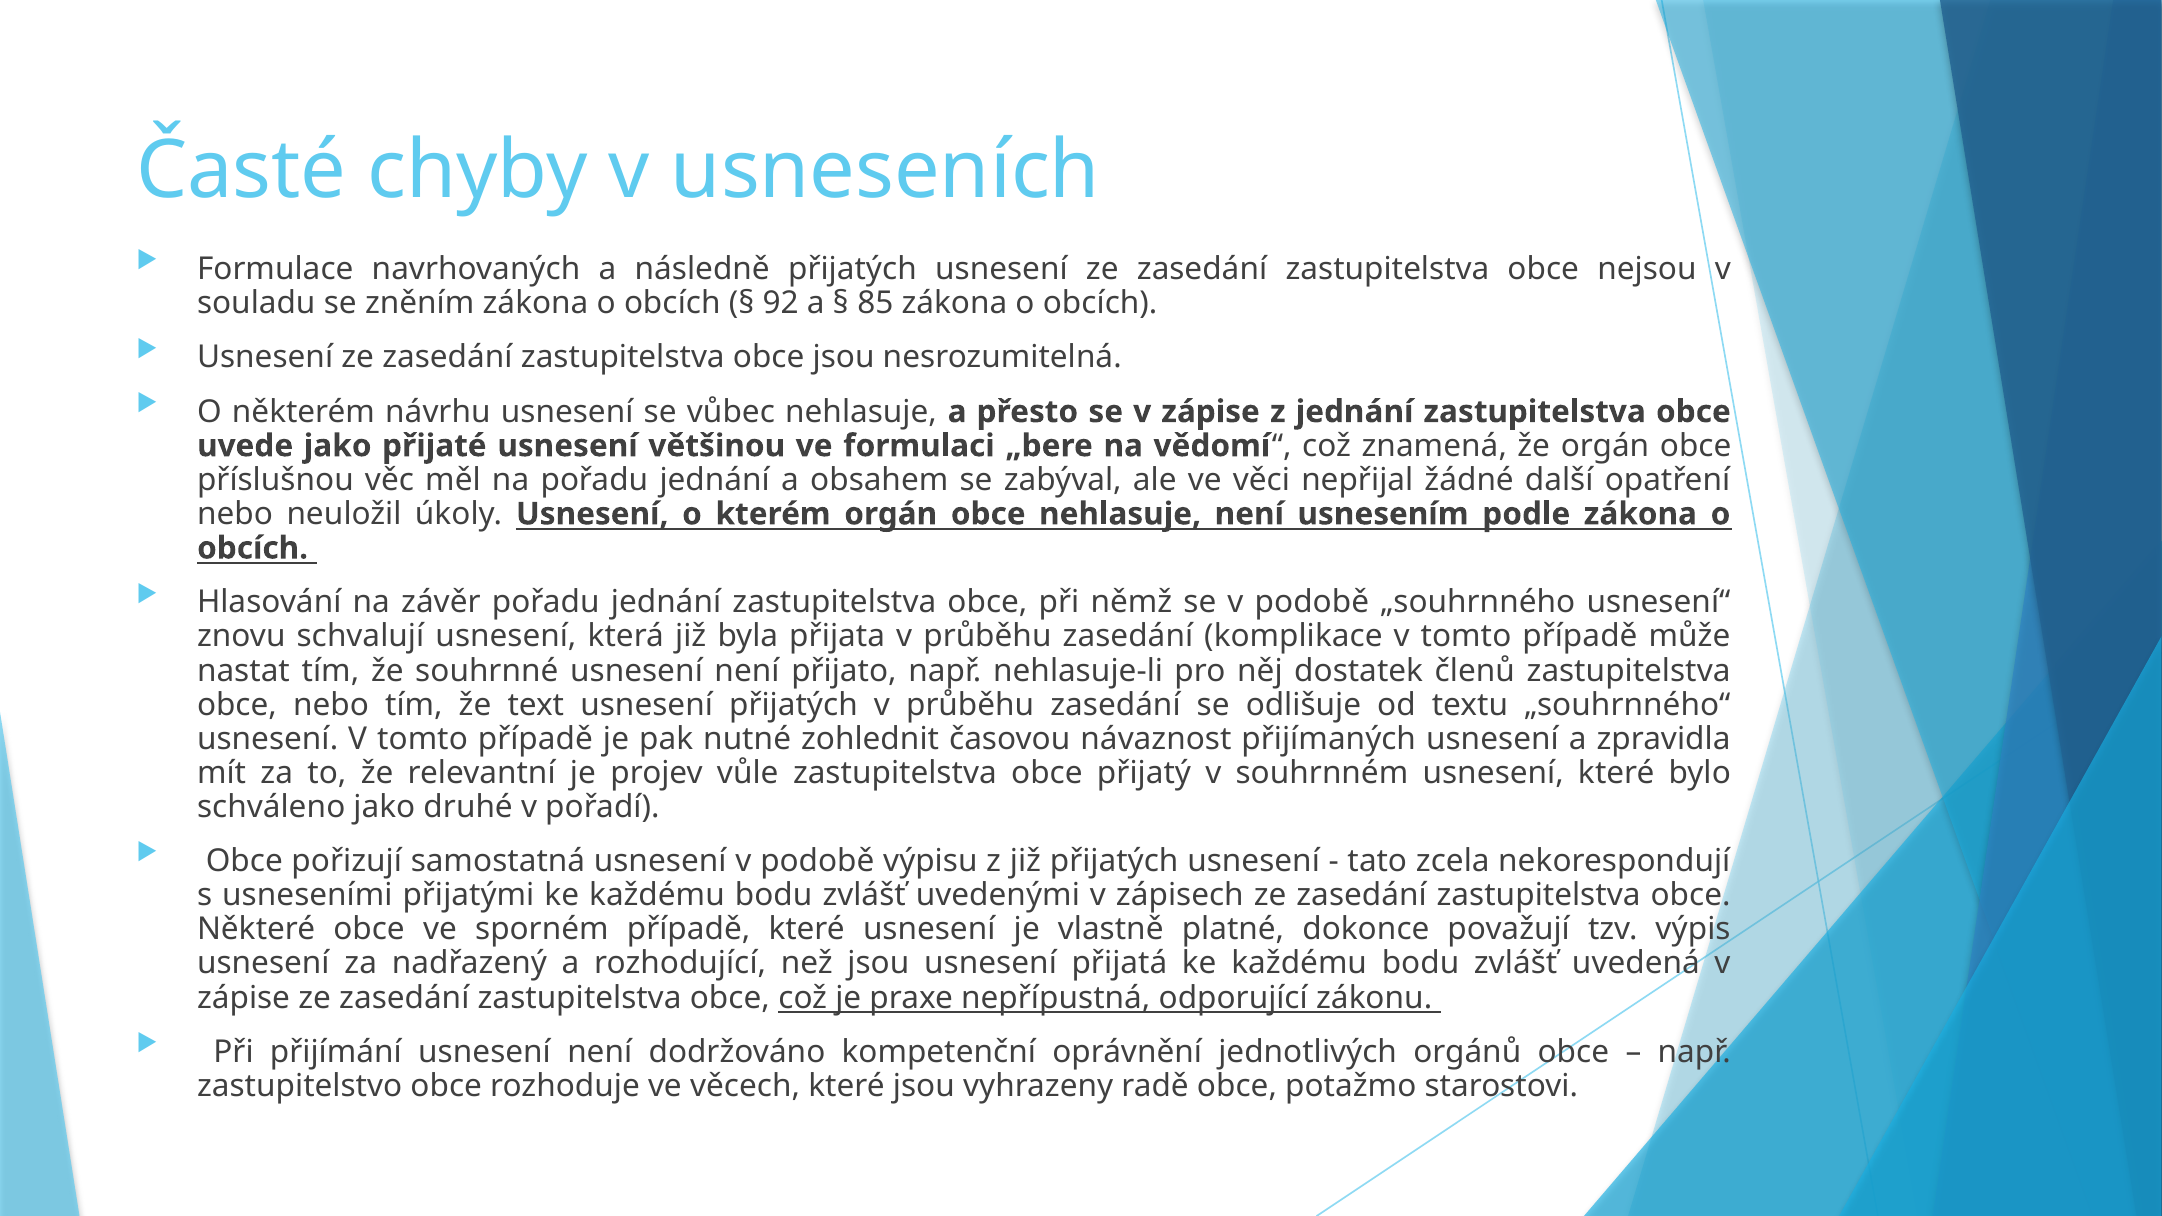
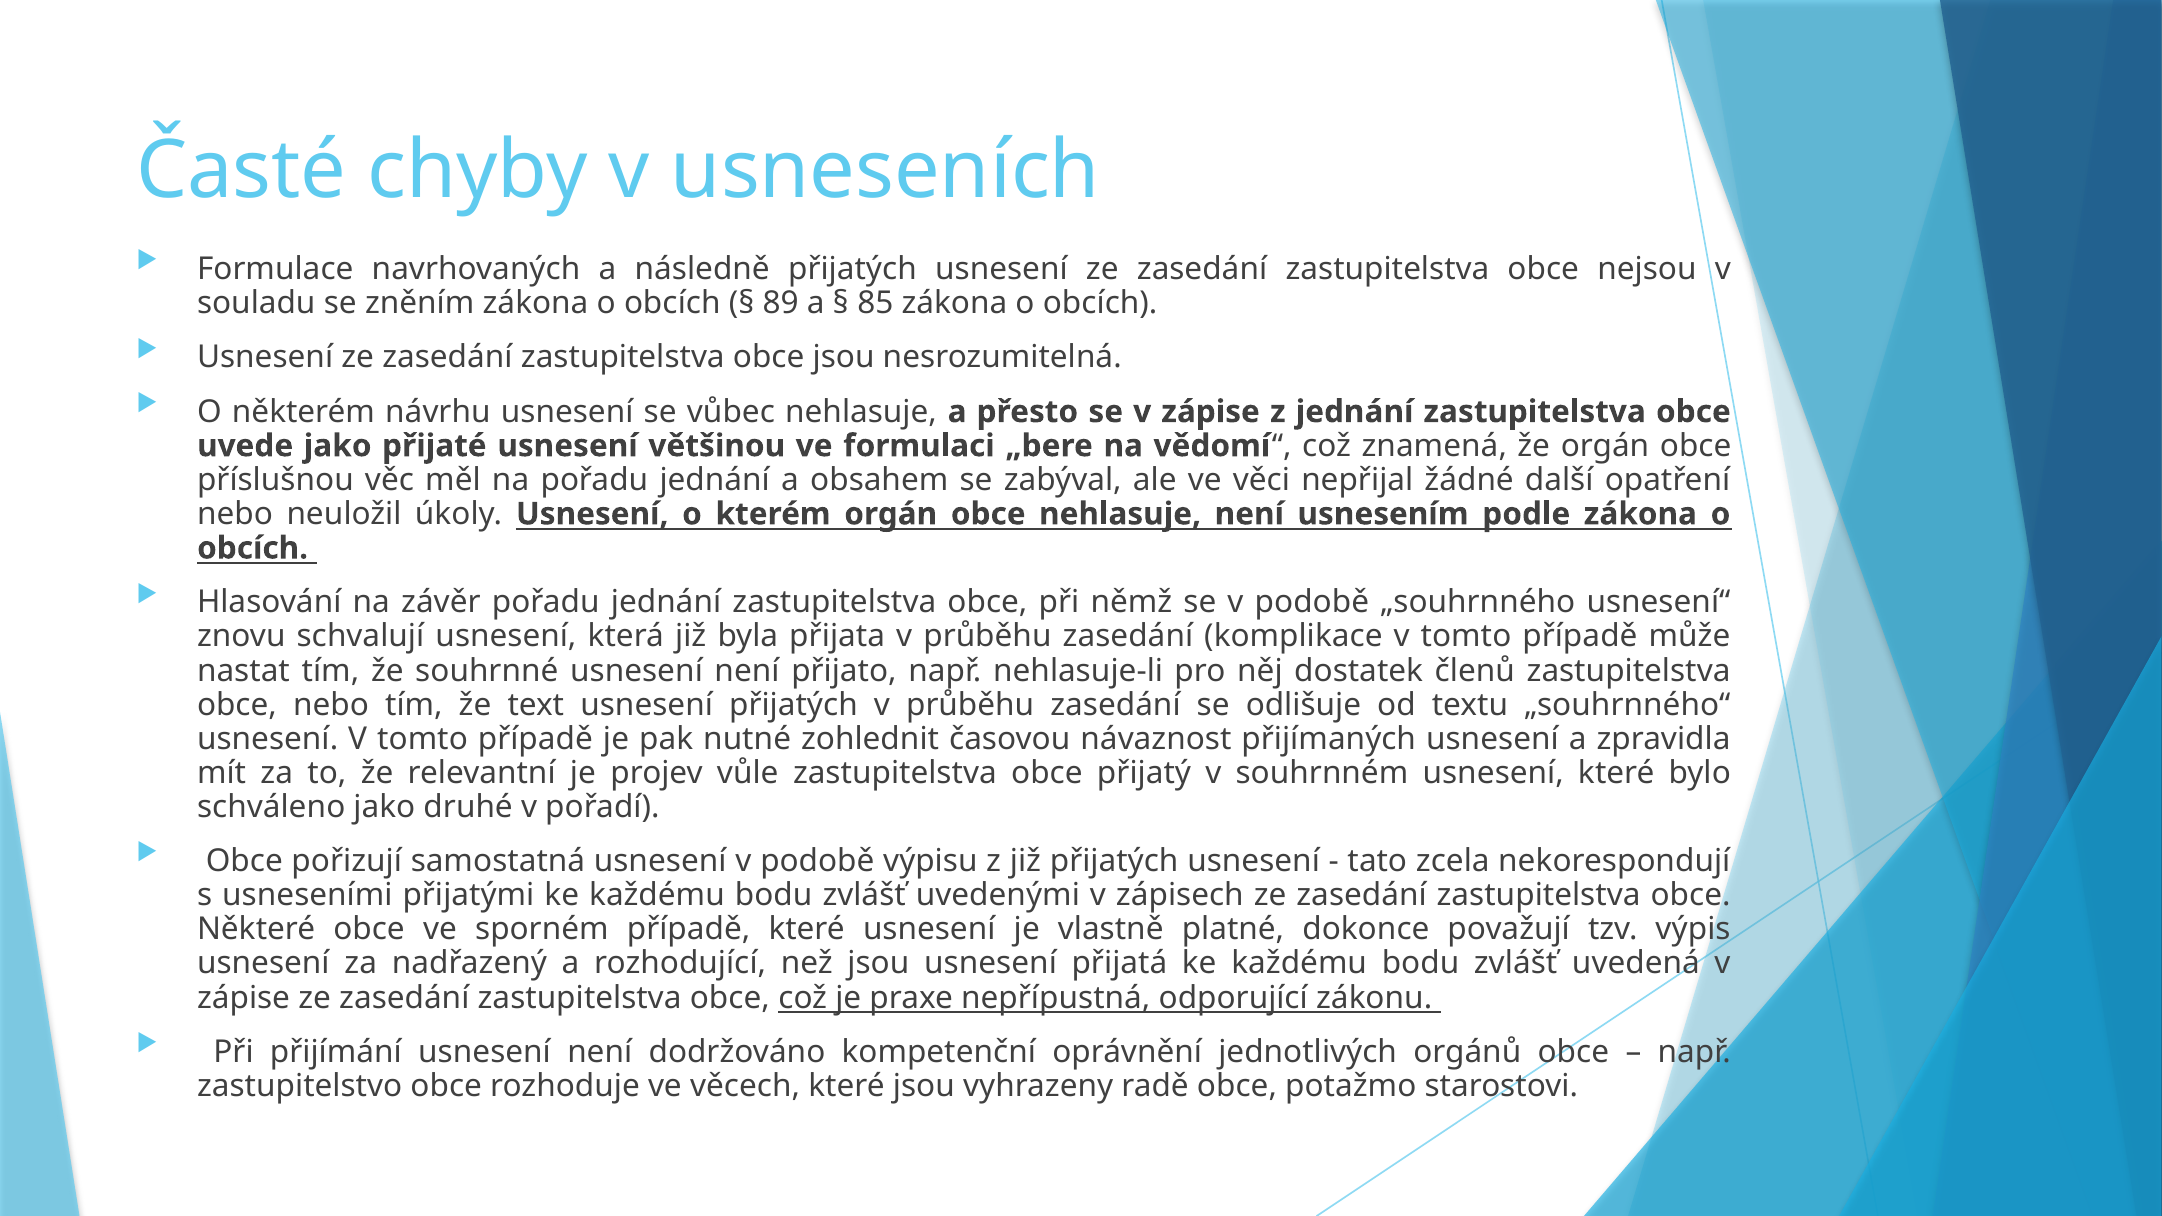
92: 92 -> 89
